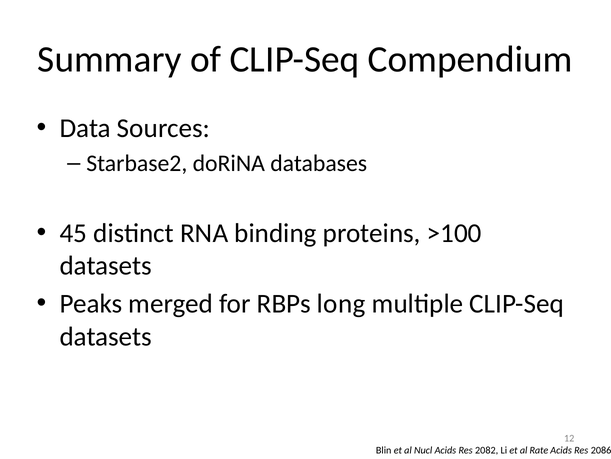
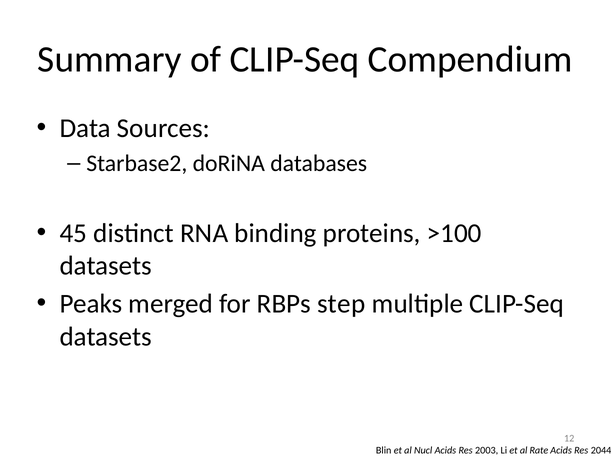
long: long -> step
2082: 2082 -> 2003
2086: 2086 -> 2044
